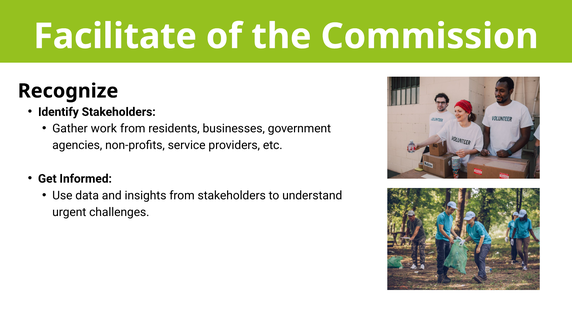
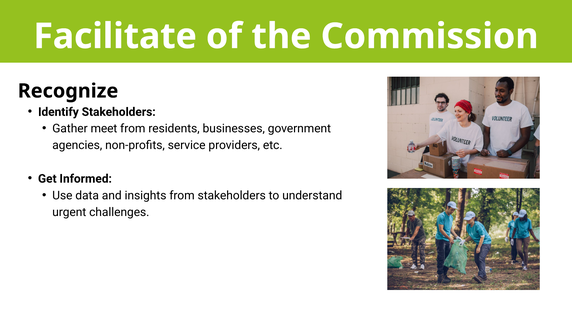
work: work -> meet
